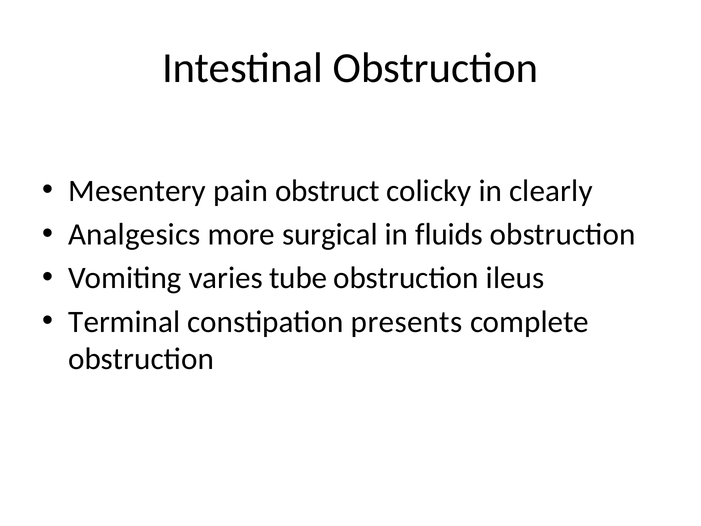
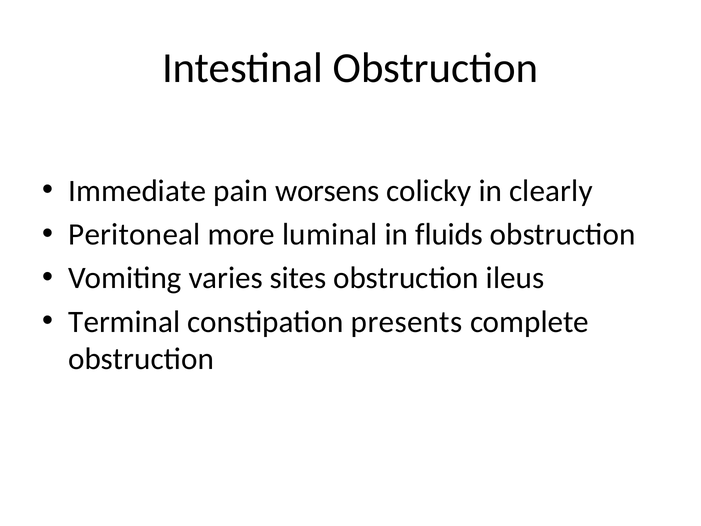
Mesentery: Mesentery -> Immediate
obstruct: obstruct -> worsens
Analgesics: Analgesics -> Peritoneal
surgical: surgical -> luminal
tube: tube -> sites
